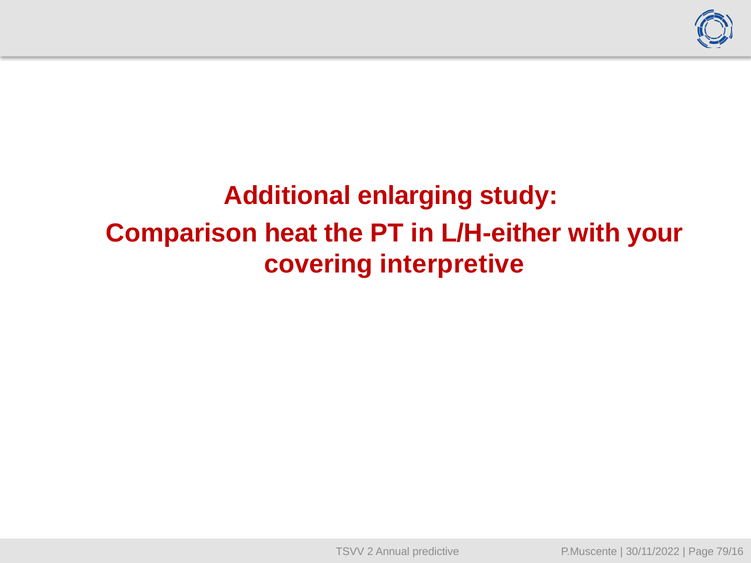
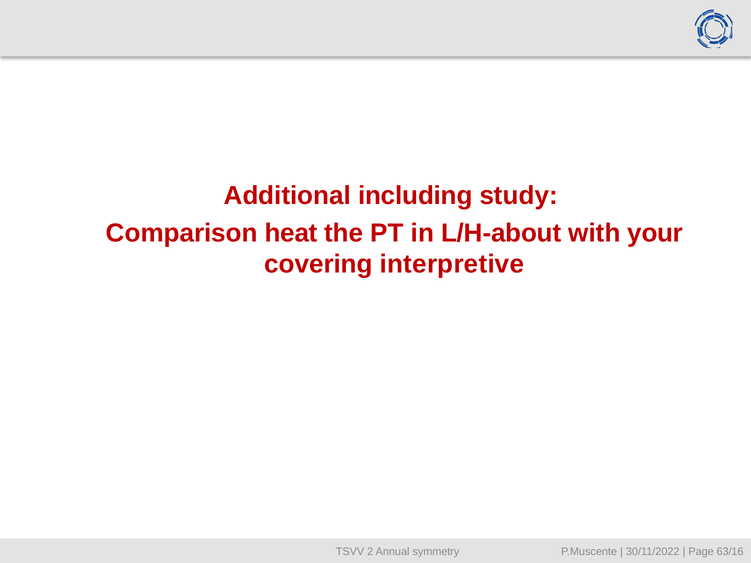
enlarging: enlarging -> including
L/H-either: L/H-either -> L/H-about
predictive: predictive -> symmetry
79/16: 79/16 -> 63/16
